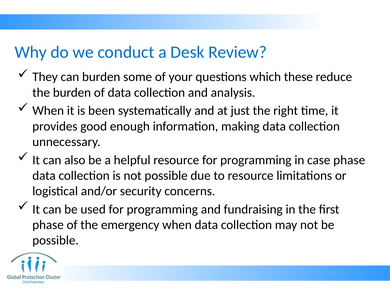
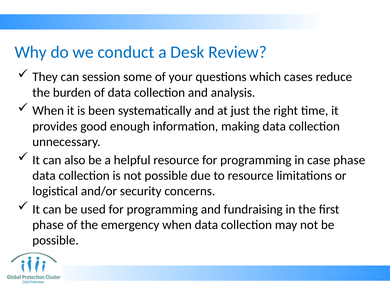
can burden: burden -> session
these: these -> cases
